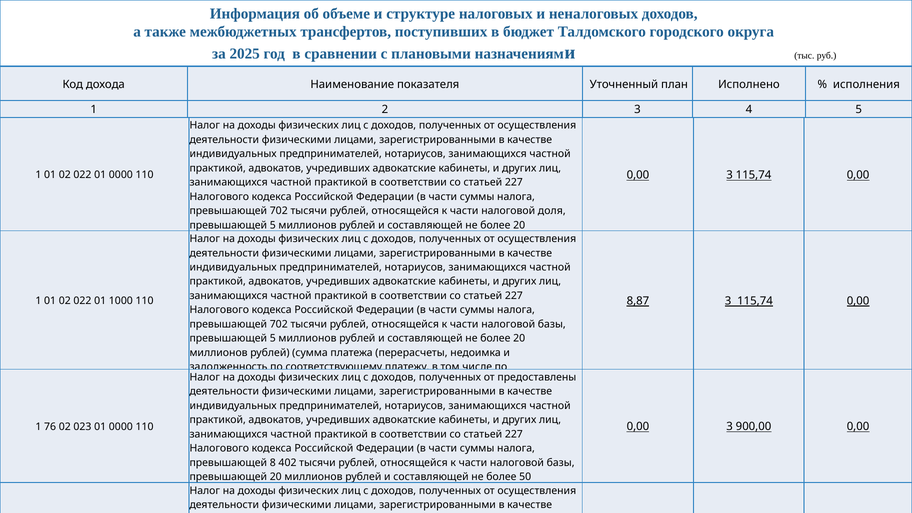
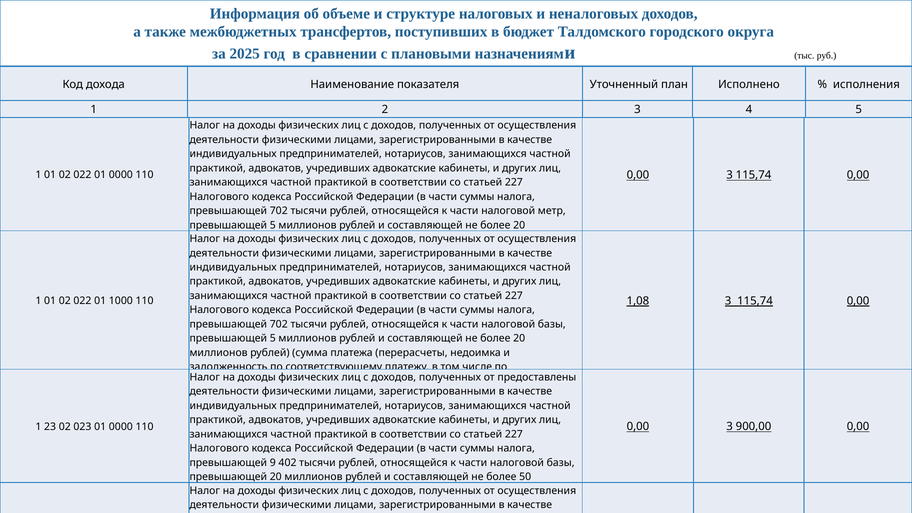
доля: доля -> метр
8,87: 8,87 -> 1,08
76: 76 -> 23
8: 8 -> 9
